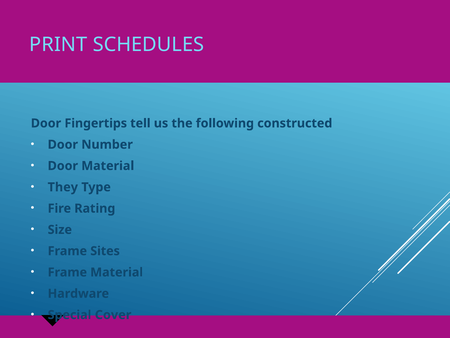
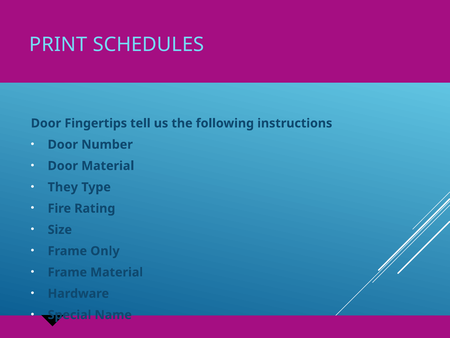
constructed: constructed -> instructions
Sites: Sites -> Only
Cover: Cover -> Name
